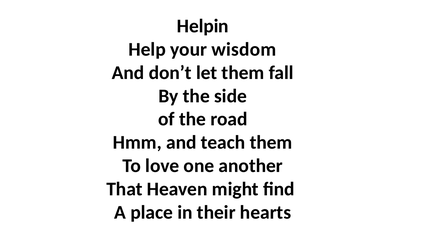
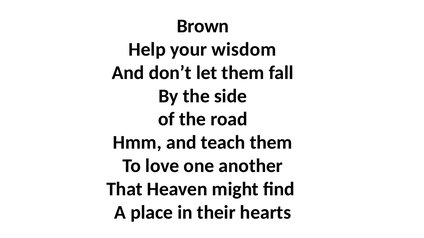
Helpin: Helpin -> Brown
